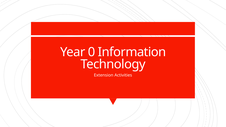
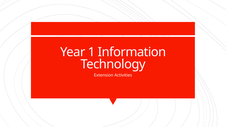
0: 0 -> 1
